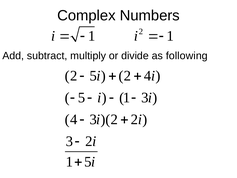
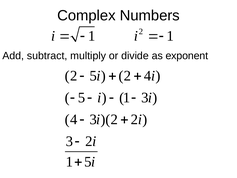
following: following -> exponent
